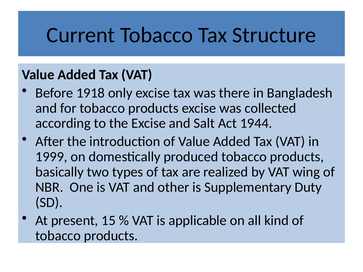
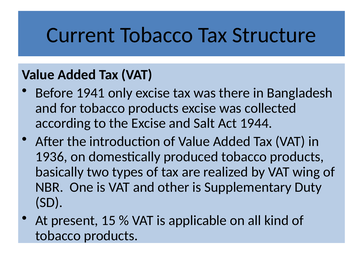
1918: 1918 -> 1941
1999: 1999 -> 1936
